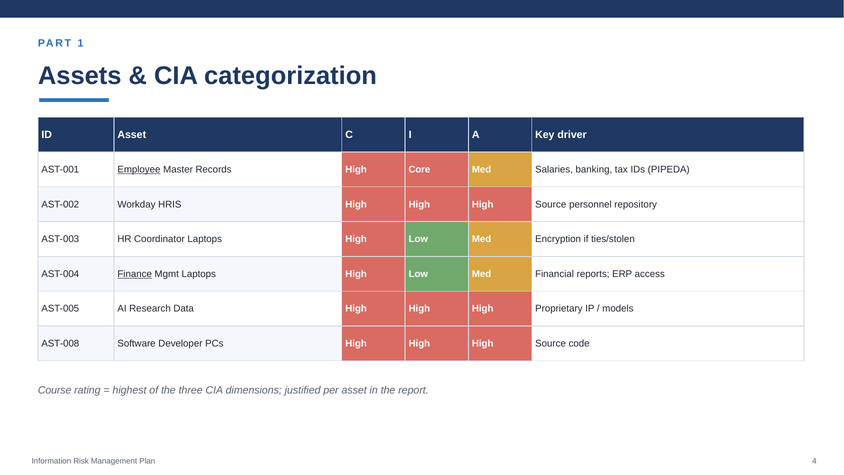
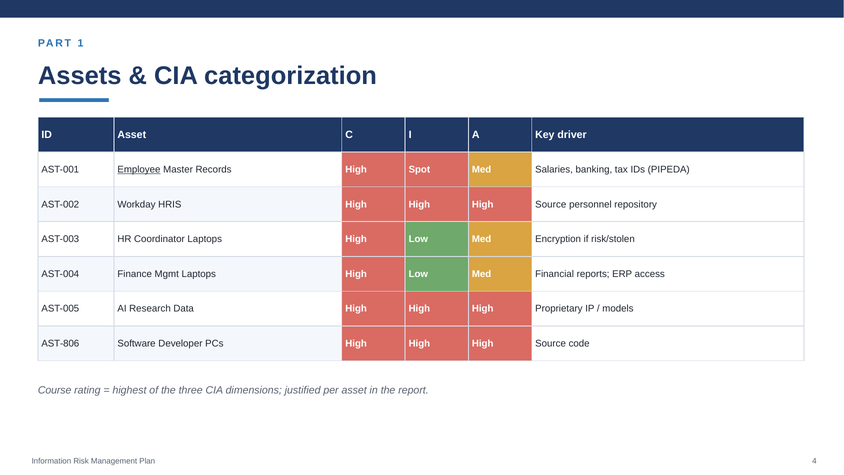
Core: Core -> Spot
ties/stolen: ties/stolen -> risk/stolen
Finance underline: present -> none
AST-008: AST-008 -> AST-806
